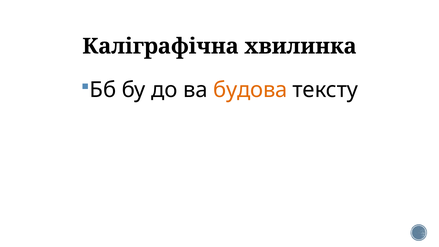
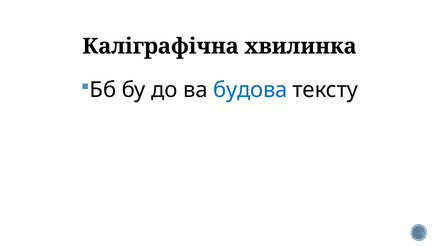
будова colour: orange -> blue
